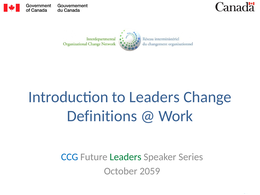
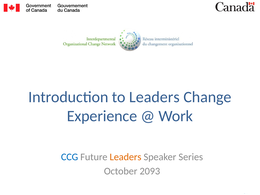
Definitions: Definitions -> Experience
Leaders at (126, 157) colour: green -> orange
2059: 2059 -> 2093
